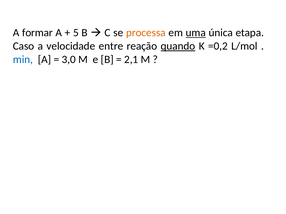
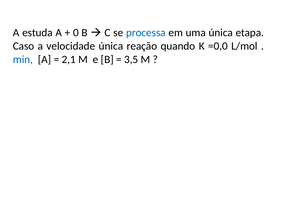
formar: formar -> estuda
5: 5 -> 0
processa colour: orange -> blue
uma underline: present -> none
velocidade entre: entre -> única
quando underline: present -> none
=0,2: =0,2 -> =0,0
3,0: 3,0 -> 2,1
2,1: 2,1 -> 3,5
